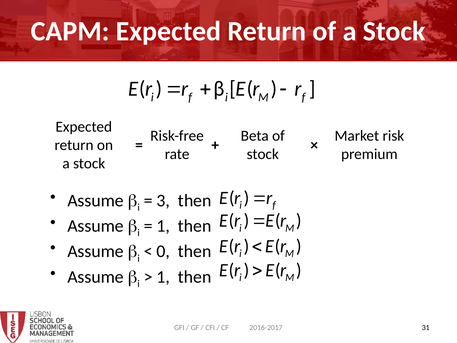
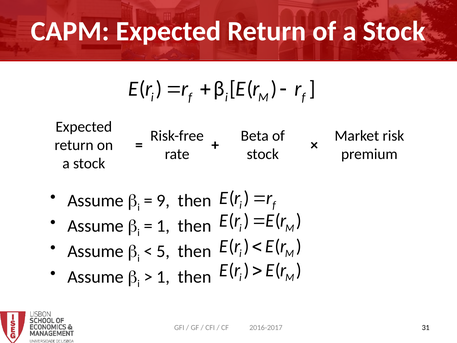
3: 3 -> 9
0: 0 -> 5
